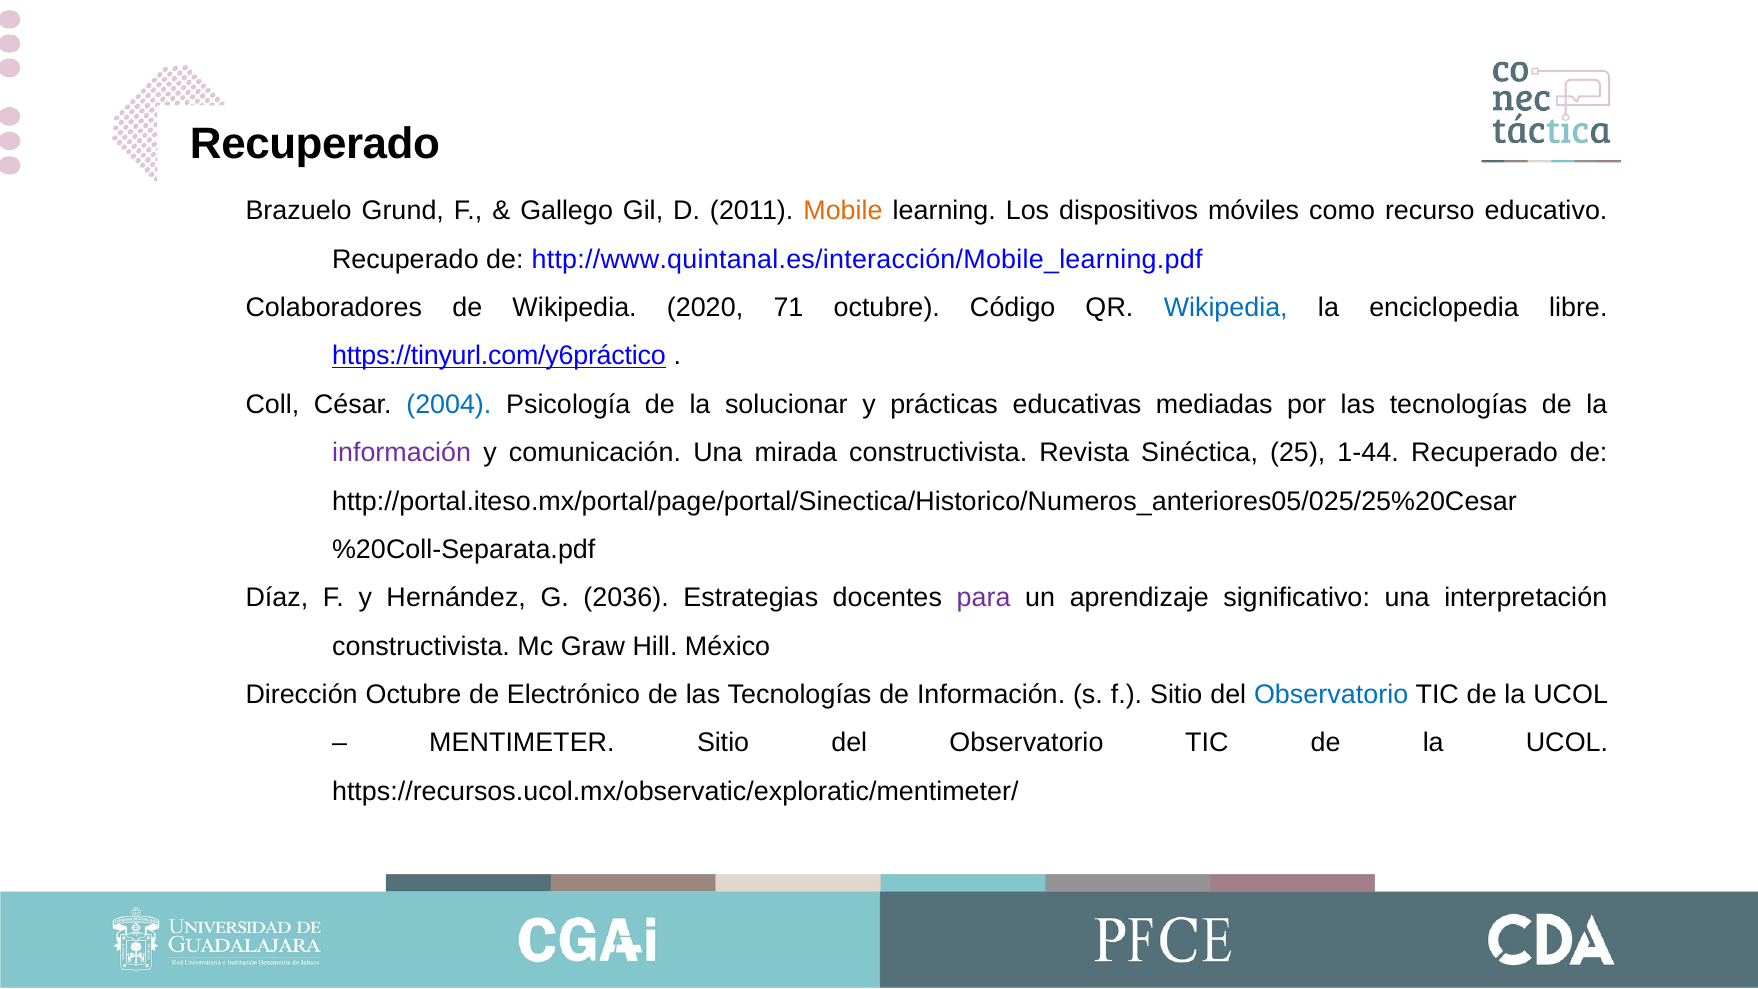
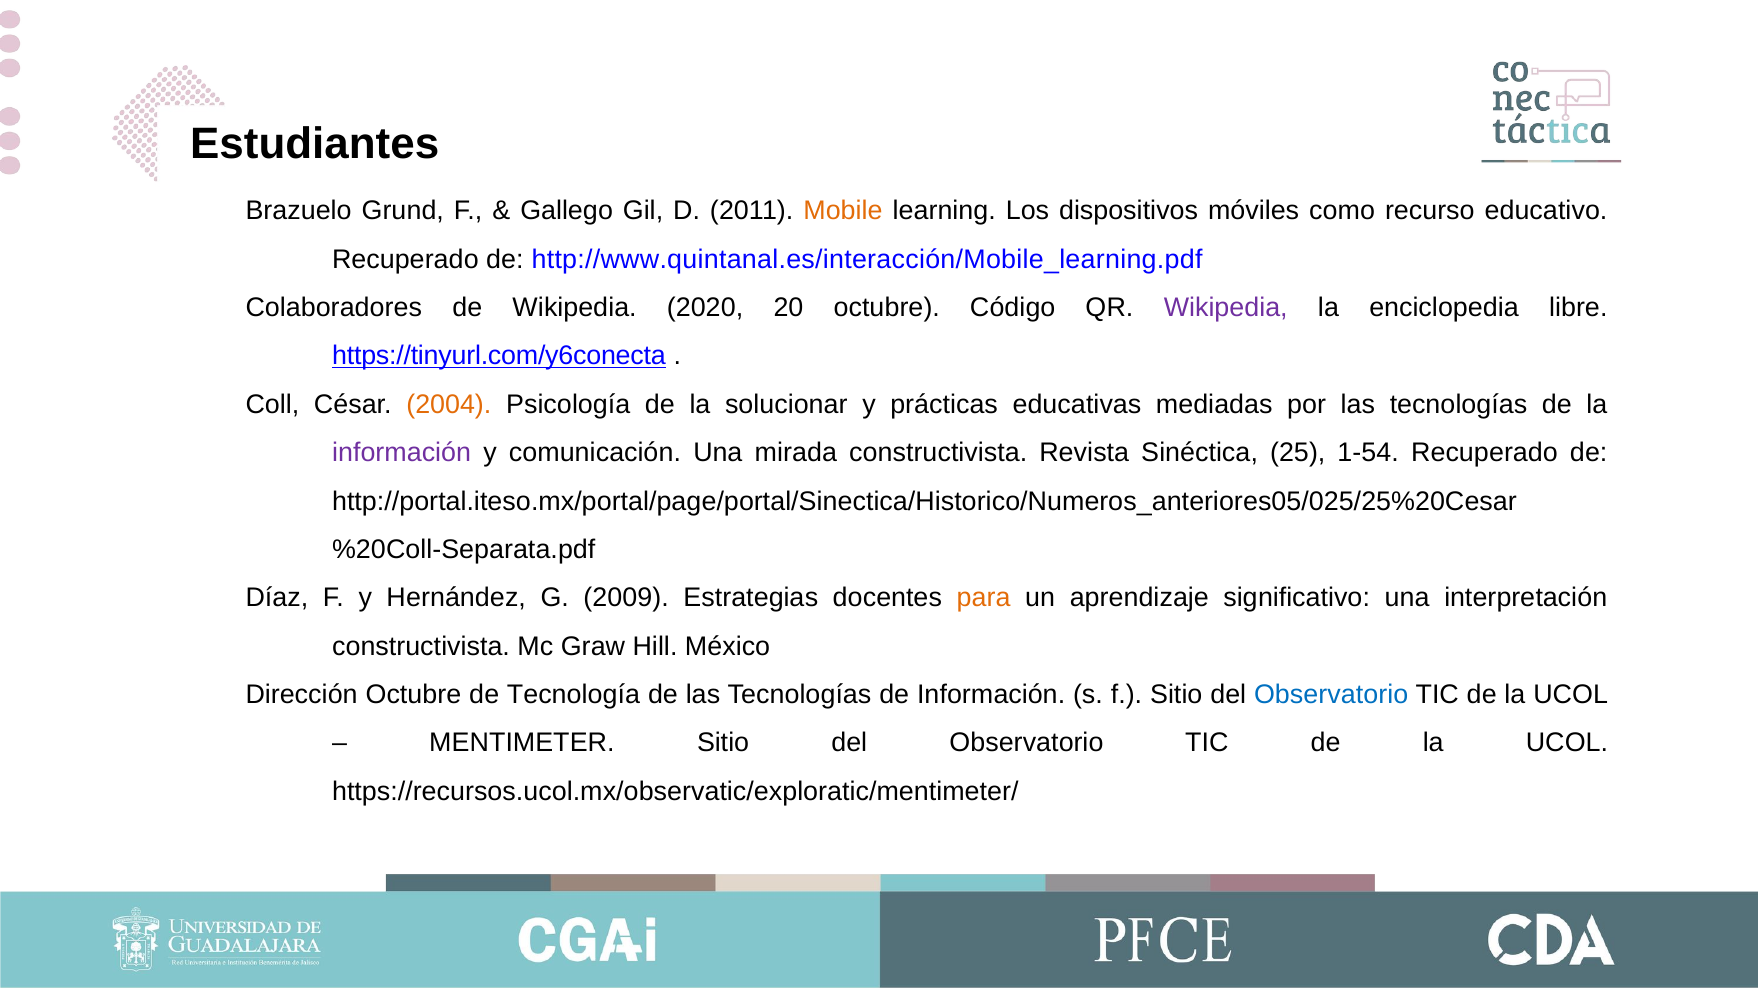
Recuperado at (315, 144): Recuperado -> Estudiantes
71: 71 -> 20
Wikipedia at (1226, 308) colour: blue -> purple
https://tinyurl.com/y6práctico: https://tinyurl.com/y6práctico -> https://tinyurl.com/y6conecta
2004 colour: blue -> orange
1-44: 1-44 -> 1-54
2036: 2036 -> 2009
para colour: purple -> orange
Electrónico: Electrónico -> Tecnología
